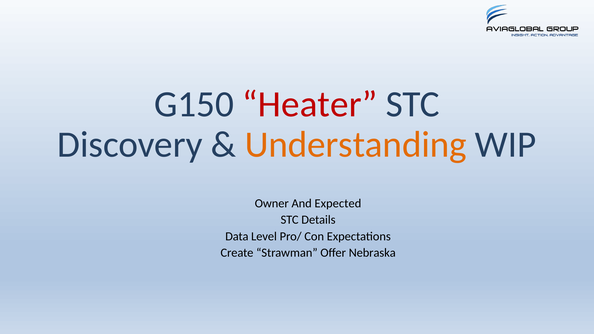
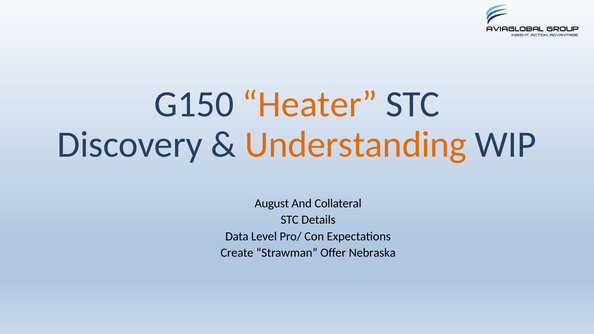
Heater colour: red -> orange
Owner: Owner -> August
Expected: Expected -> Collateral
